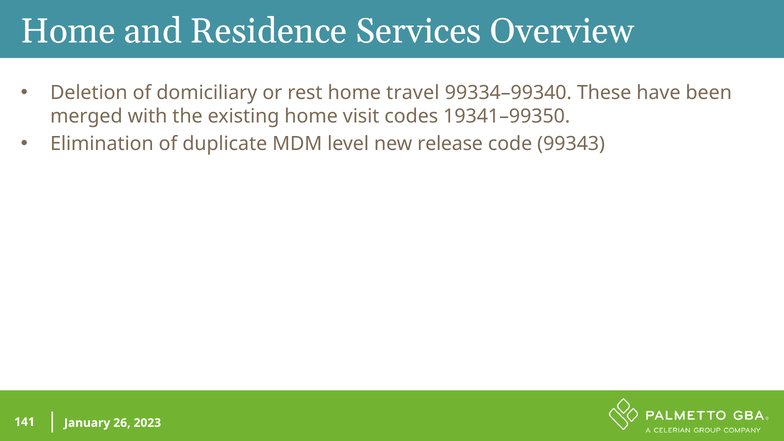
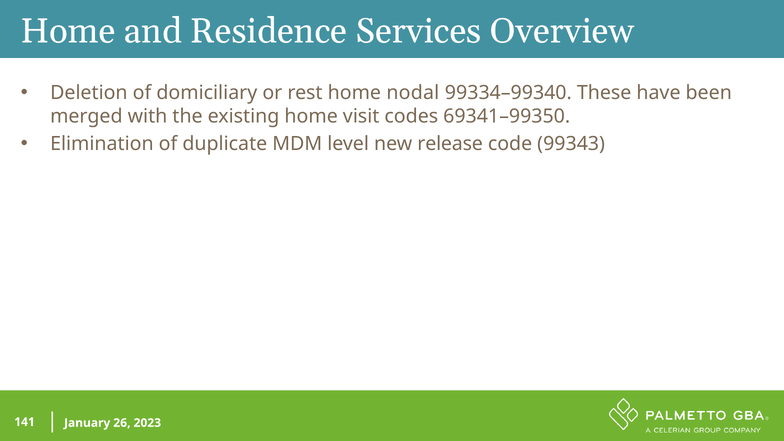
travel: travel -> nodal
19341–99350: 19341–99350 -> 69341–99350
